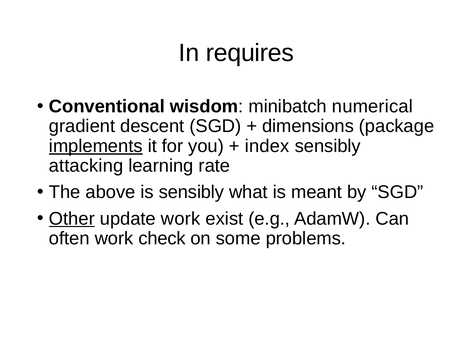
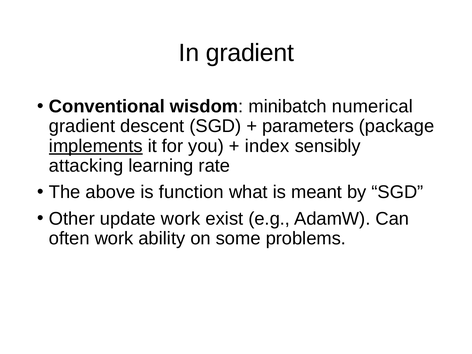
In requires: requires -> gradient
dimensions: dimensions -> parameters
is sensibly: sensibly -> function
Other underline: present -> none
check: check -> ability
